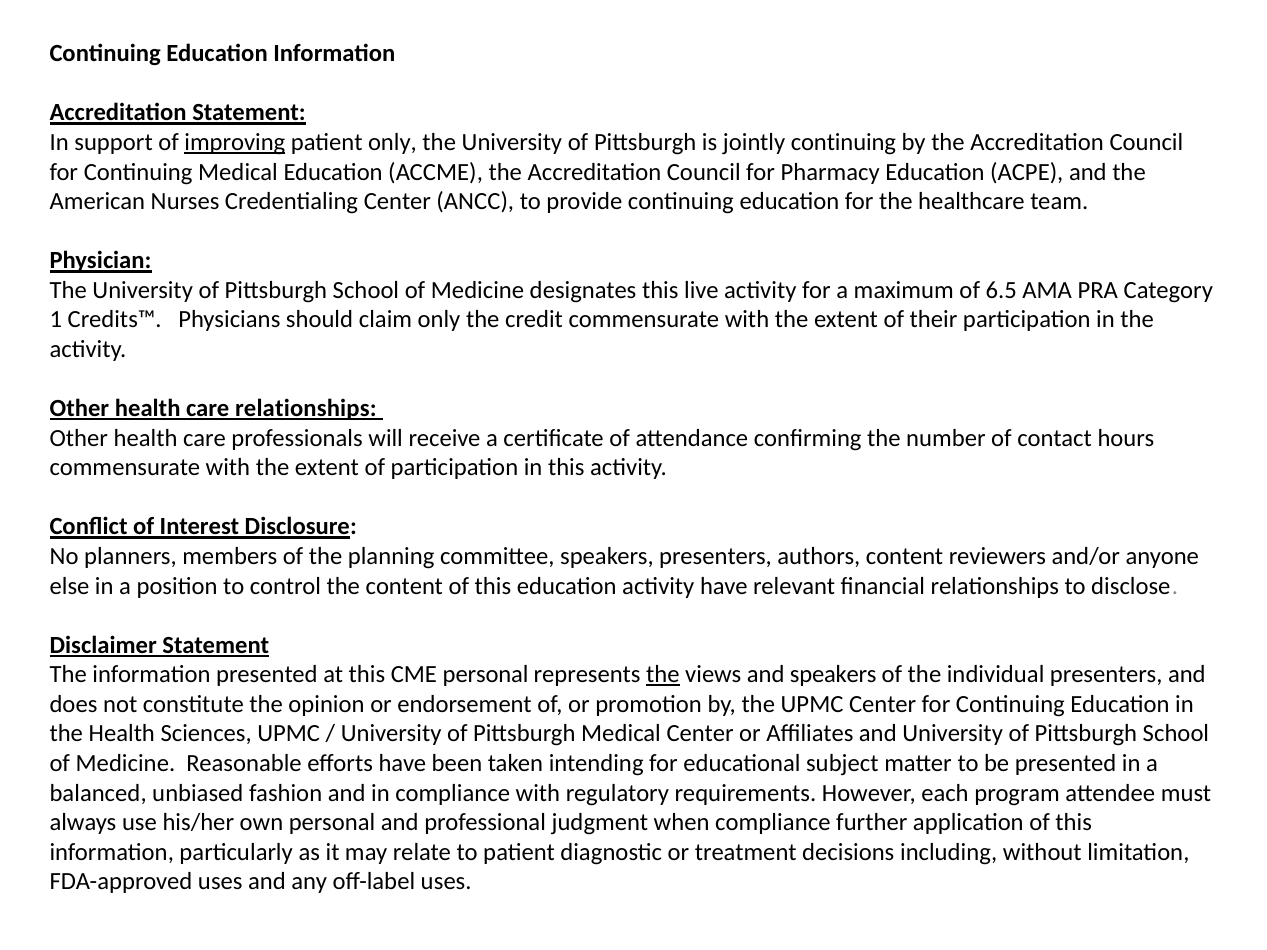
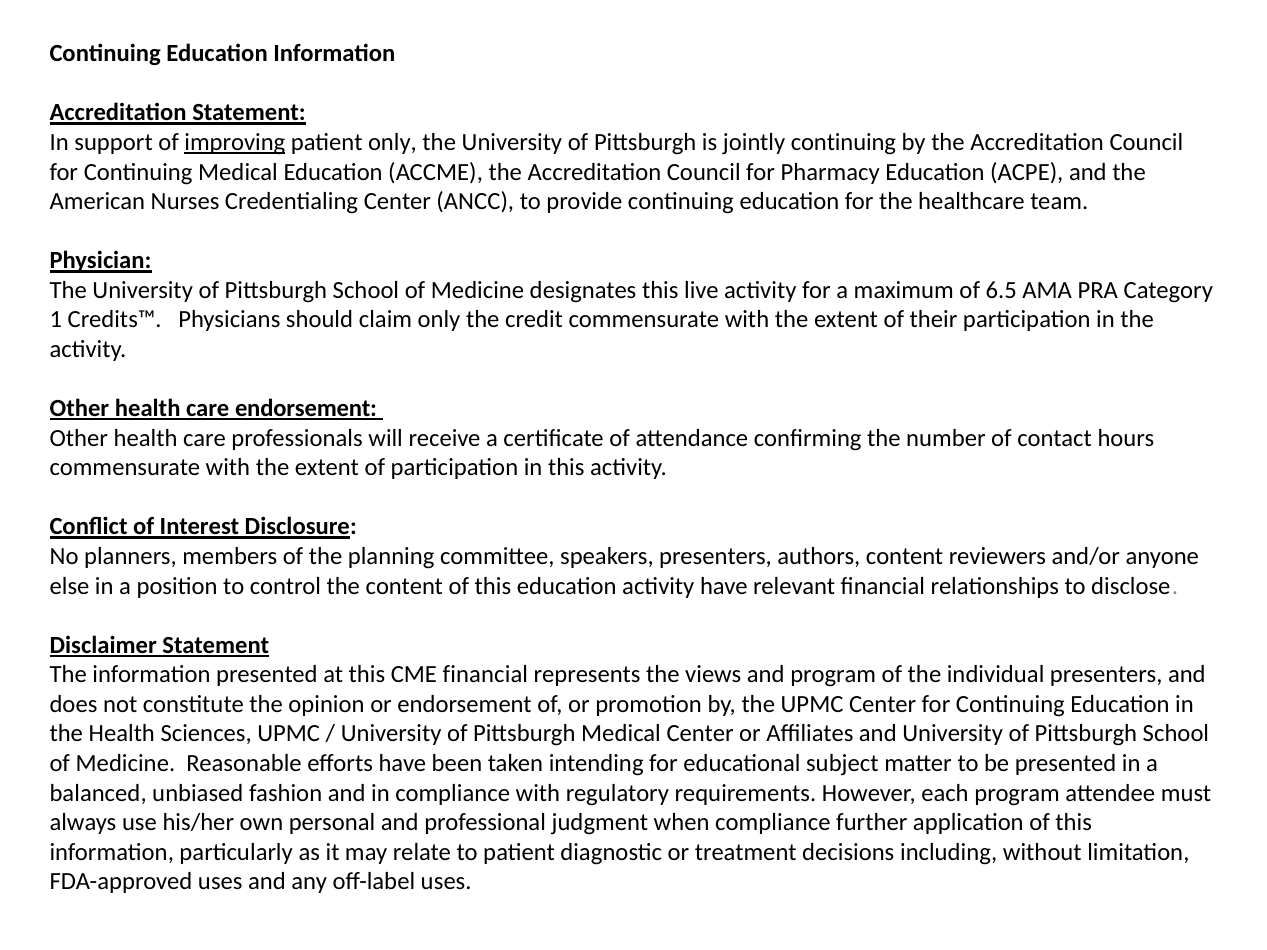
care relationships: relationships -> endorsement
CME personal: personal -> financial
the at (663, 675) underline: present -> none
and speakers: speakers -> program
